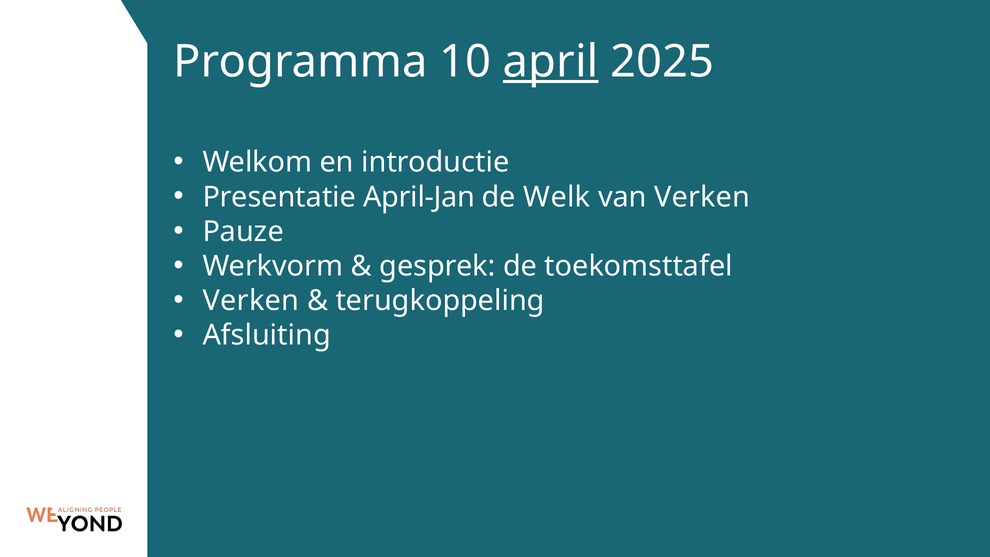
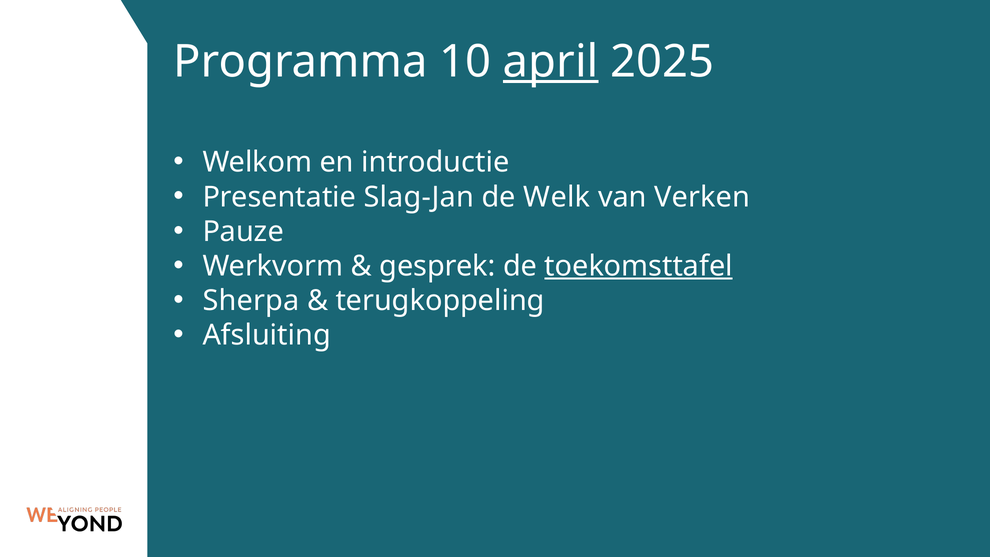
April-Jan: April-Jan -> Slag-Jan
toekomsttafel underline: none -> present
Verken at (251, 301): Verken -> Sherpa
